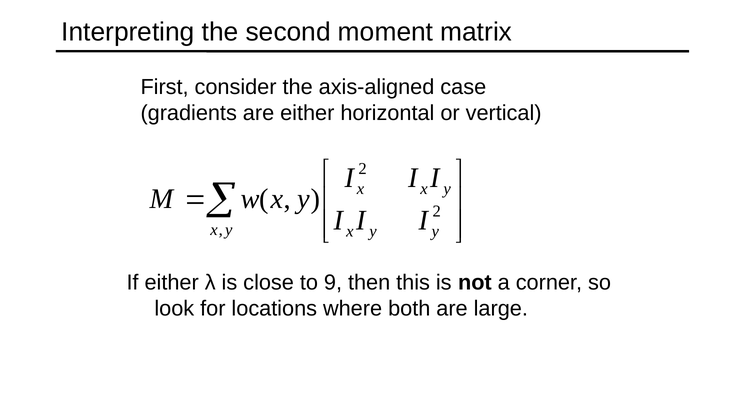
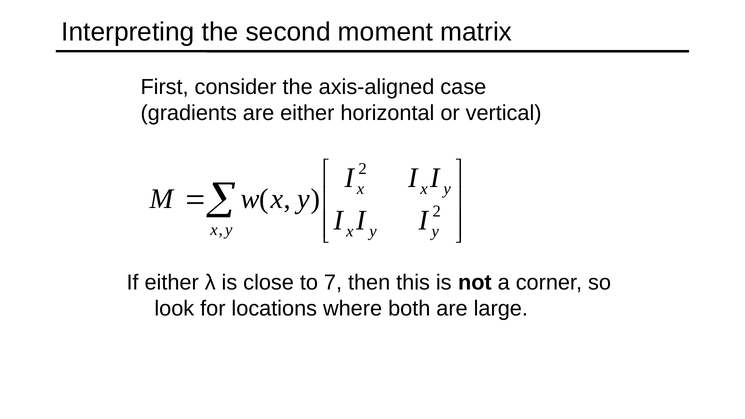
9: 9 -> 7
